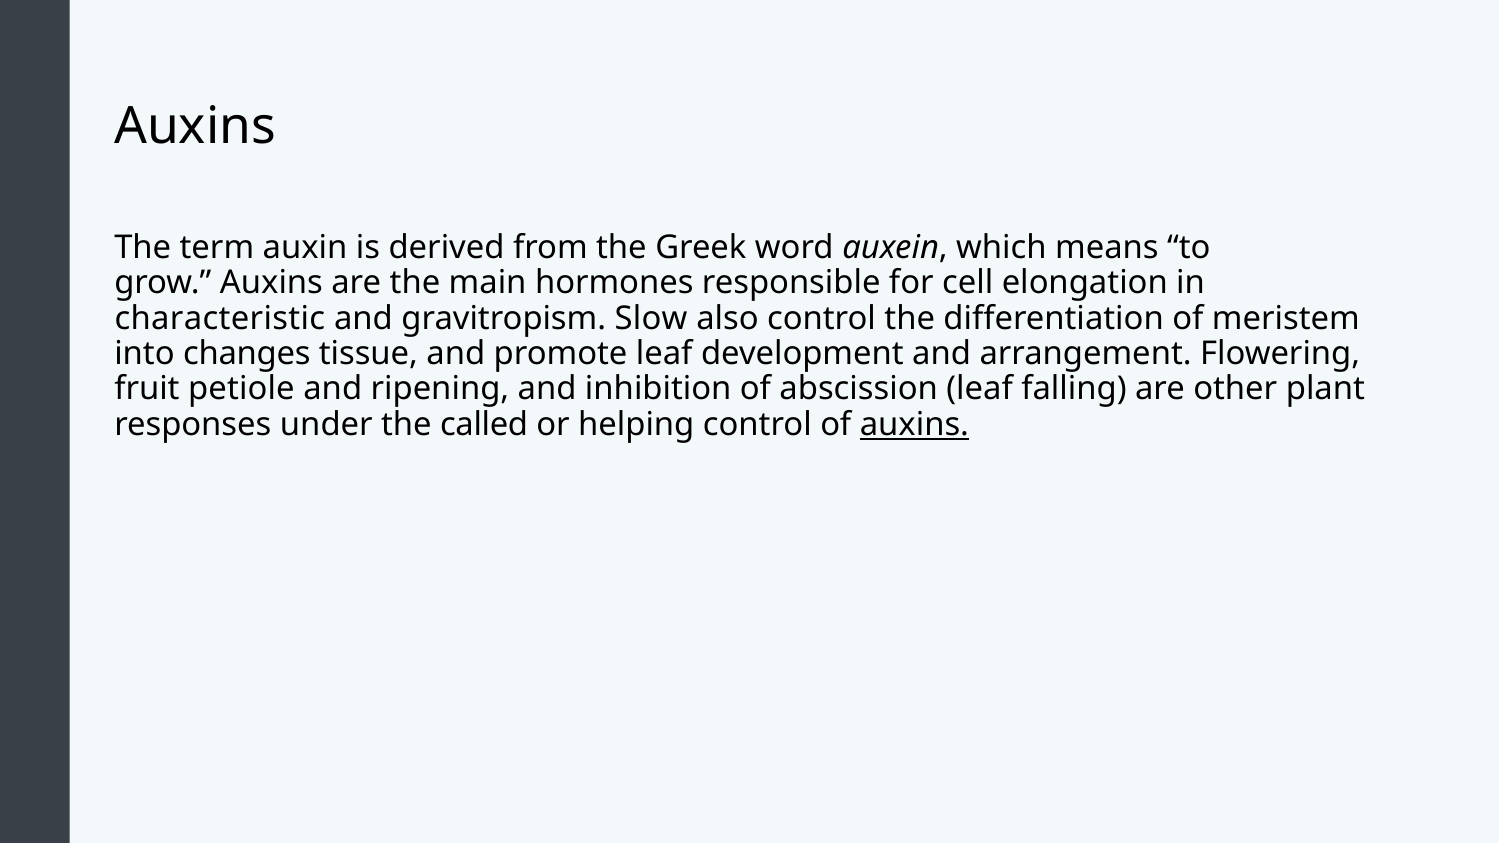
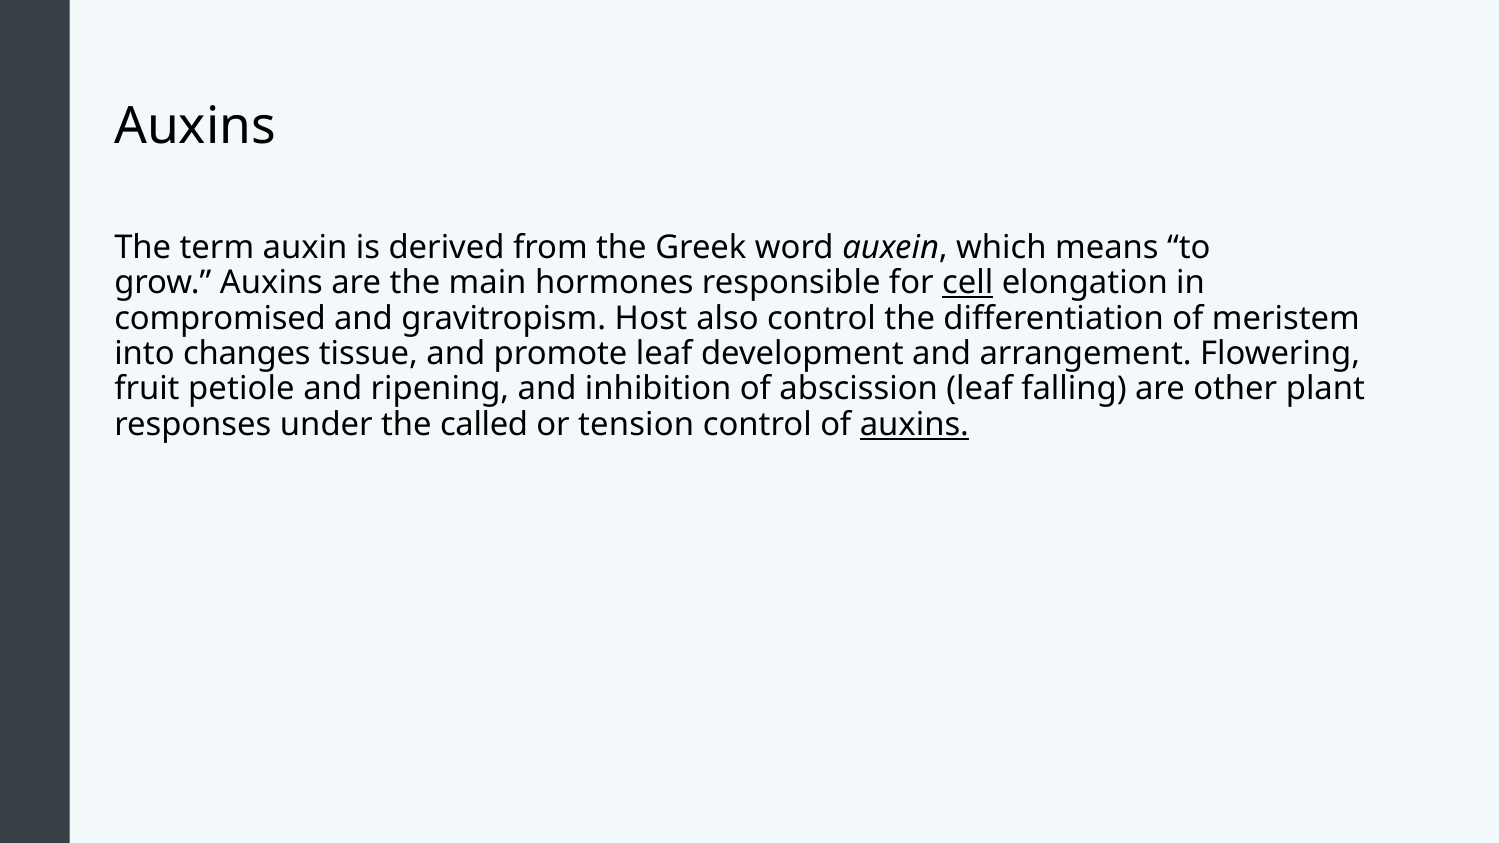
cell underline: none -> present
characteristic: characteristic -> compromised
Slow: Slow -> Host
helping: helping -> tension
